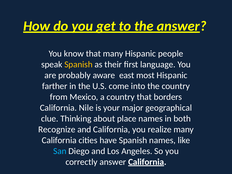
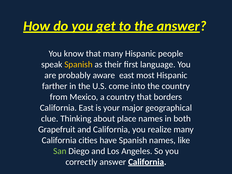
California Nile: Nile -> East
Recognize: Recognize -> Grapefruit
San colour: light blue -> light green
